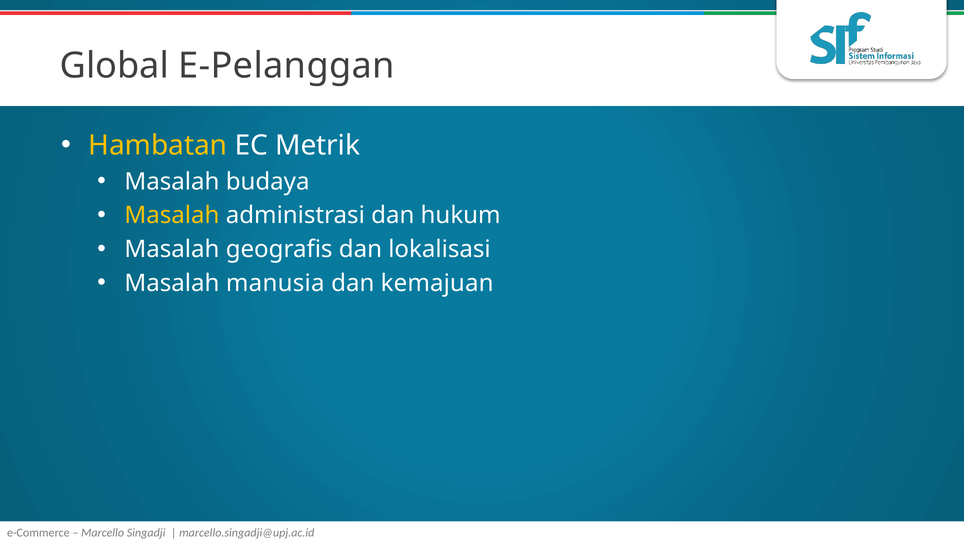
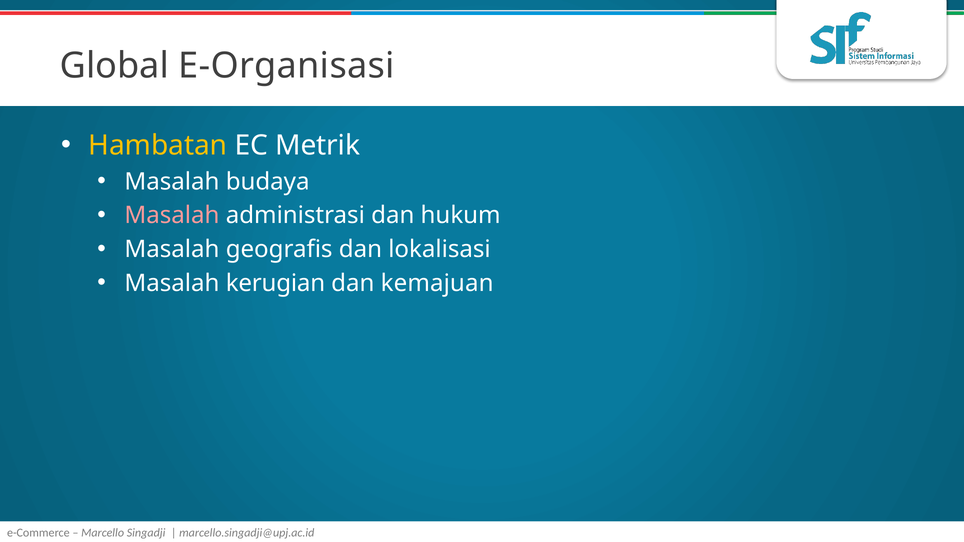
E-Pelanggan: E-Pelanggan -> E-Organisasi
Masalah at (172, 216) colour: yellow -> pink
manusia: manusia -> kerugian
